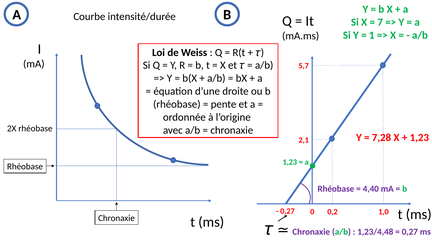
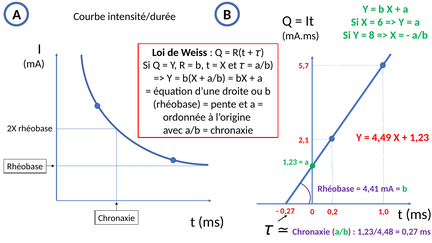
7: 7 -> 6
1: 1 -> 8
7,28: 7,28 -> 4,49
4,40: 4,40 -> 4,41
